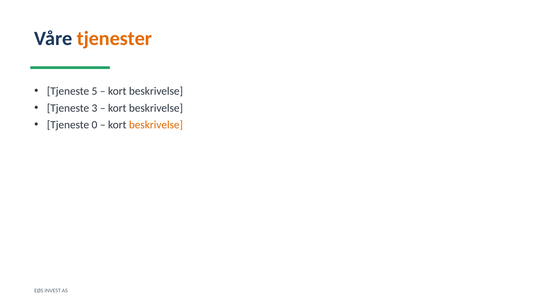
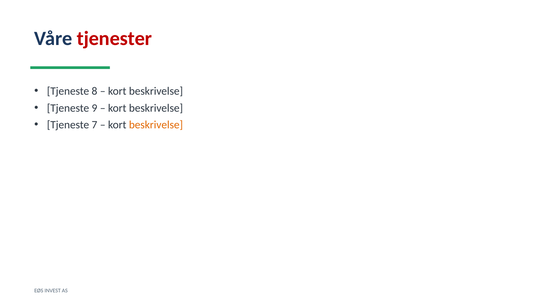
tjenester colour: orange -> red
5: 5 -> 8
3: 3 -> 9
0: 0 -> 7
